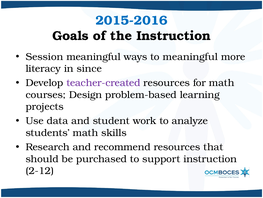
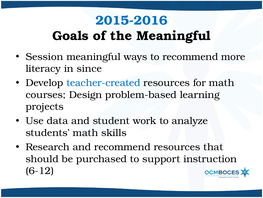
the Instruction: Instruction -> Meaningful
to meaningful: meaningful -> recommend
teacher-created colour: purple -> blue
2-12: 2-12 -> 6-12
